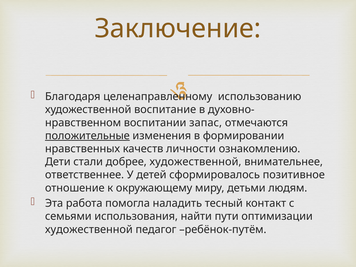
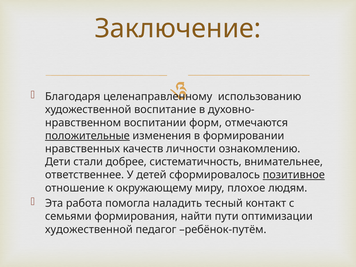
запас: запас -> форм
добрее художественной: художественной -> систематичность
позитивное underline: none -> present
детьми: детьми -> плохое
использования: использования -> формирования
